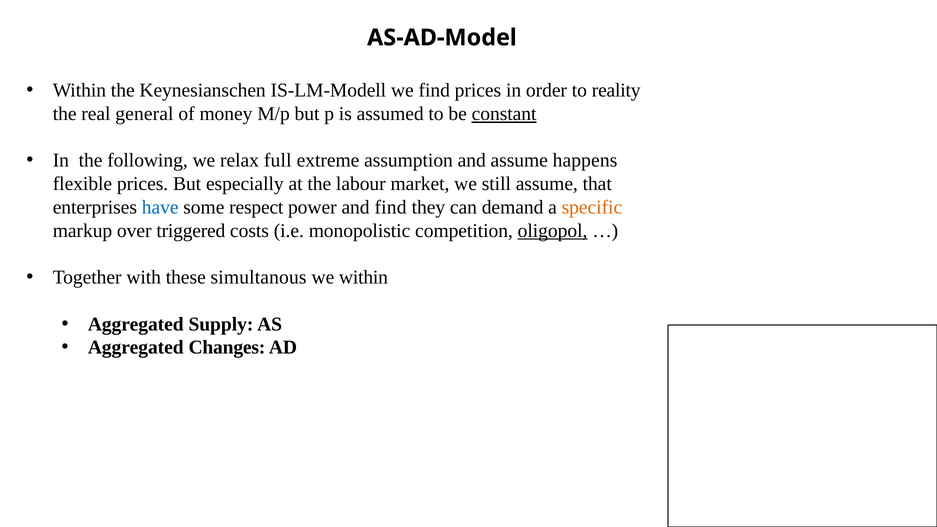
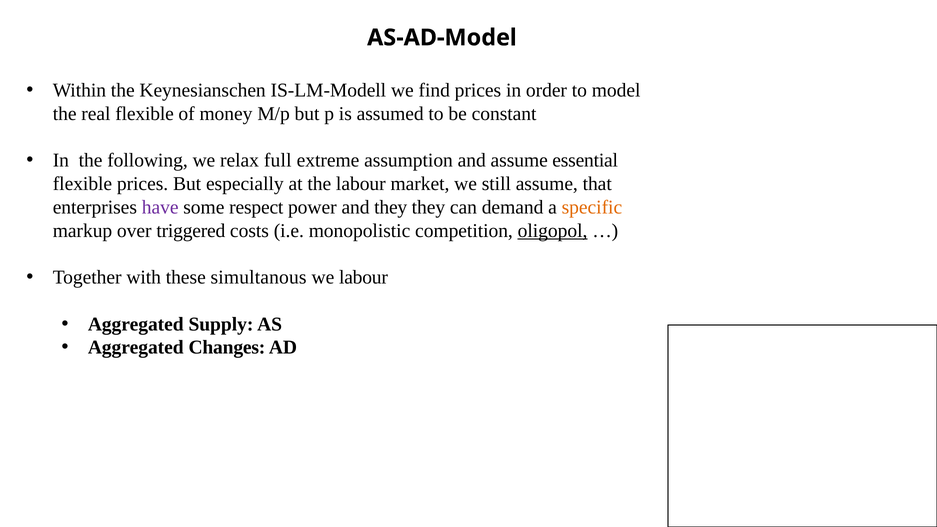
reality: reality -> model
real general: general -> flexible
constant underline: present -> none
happens: happens -> essential
have colour: blue -> purple
and find: find -> they
we within: within -> labour
